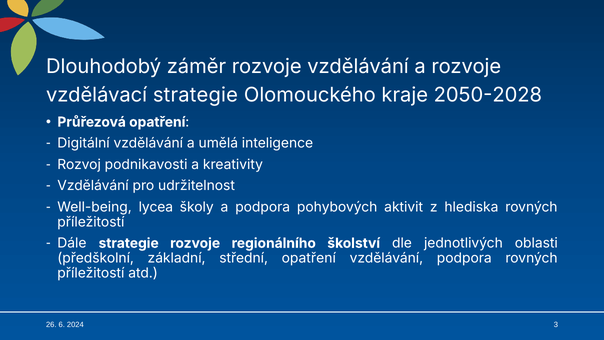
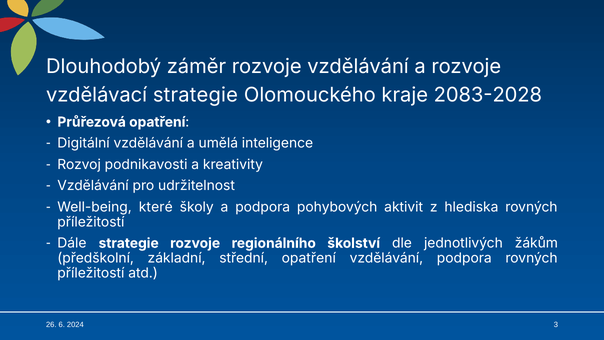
2050-2028: 2050-2028 -> 2083-2028
lycea: lycea -> které
oblasti: oblasti -> žákům
